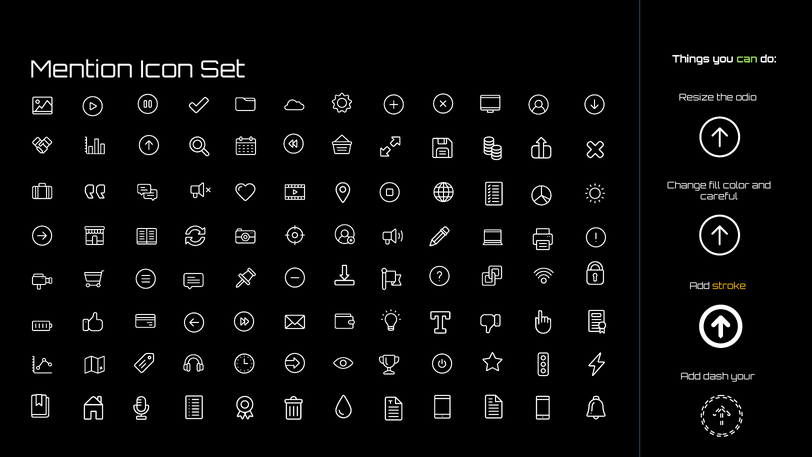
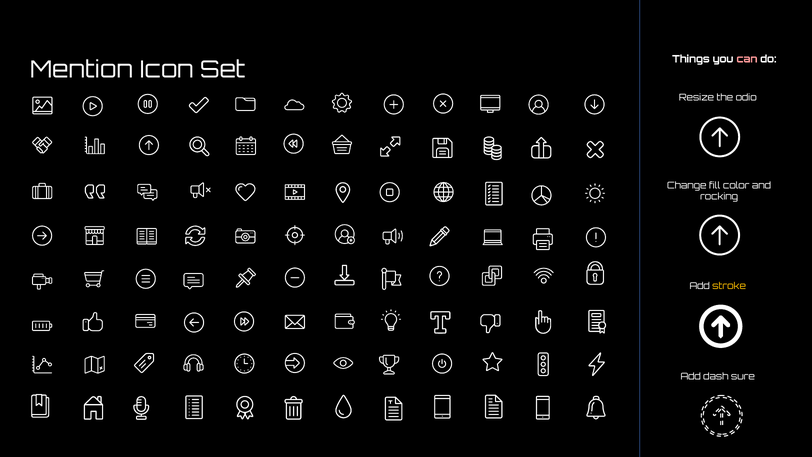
can colour: light green -> pink
careful: careful -> rocking
your: your -> sure
